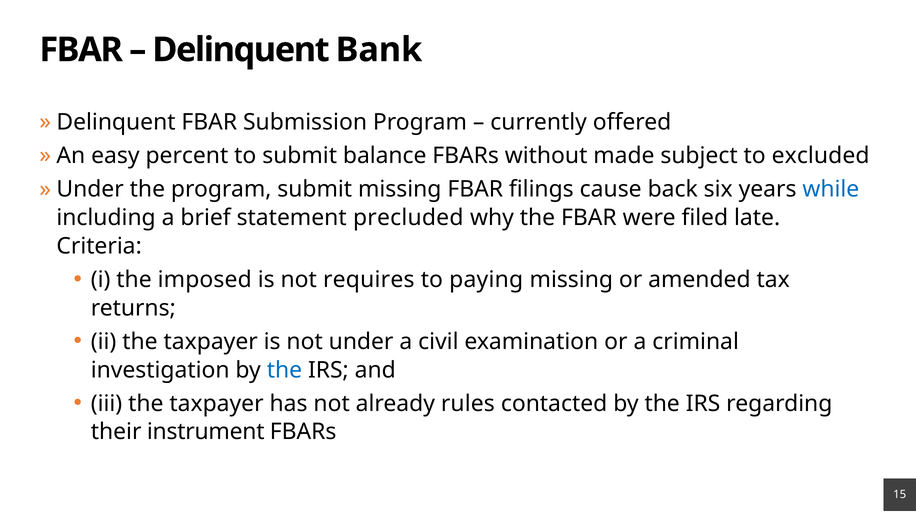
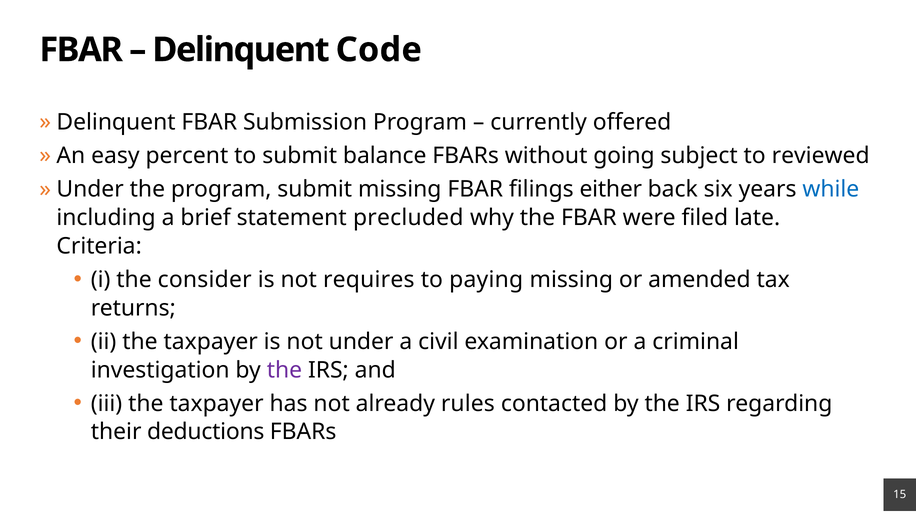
Bank: Bank -> Code
made: made -> going
excluded: excluded -> reviewed
cause: cause -> either
imposed: imposed -> consider
the at (284, 370) colour: blue -> purple
instrument: instrument -> deductions
